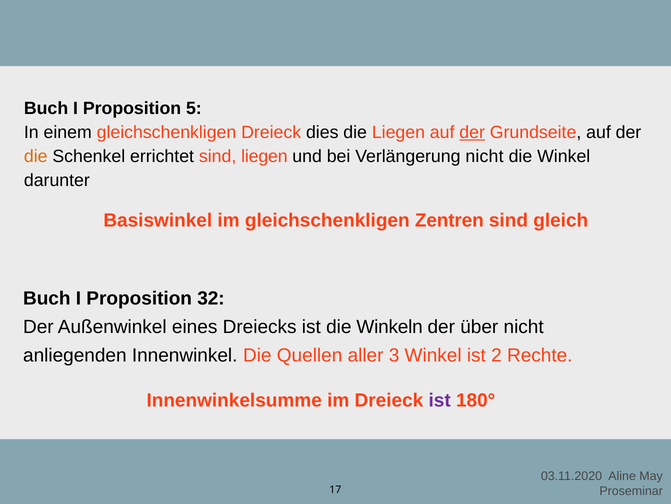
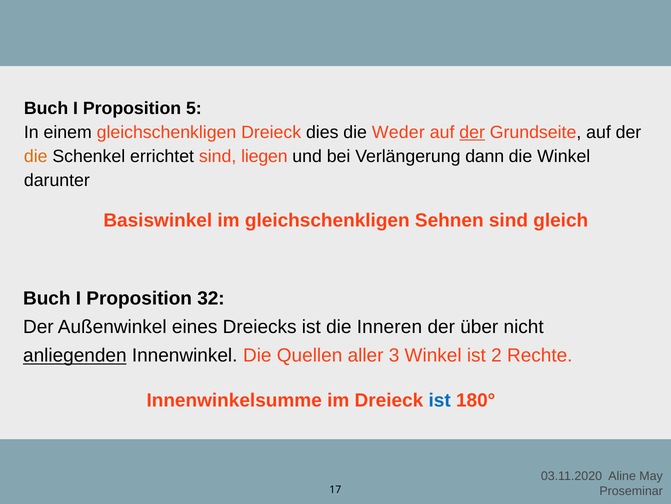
die Liegen: Liegen -> Weder
Verlängerung nicht: nicht -> dann
Zentren: Zentren -> Sehnen
Winkeln: Winkeln -> Inneren
anliegenden underline: none -> present
ist at (440, 400) colour: purple -> blue
